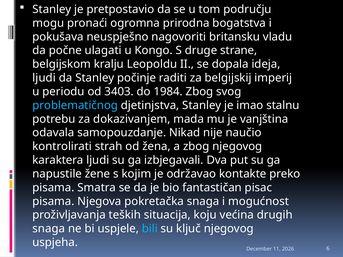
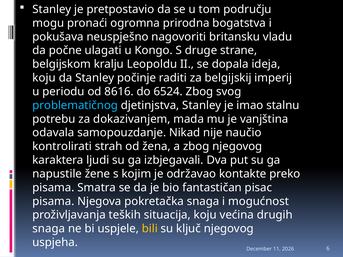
ljudi at (44, 78): ljudi -> koju
3403: 3403 -> 8616
1984: 1984 -> 6524
bili colour: light blue -> yellow
